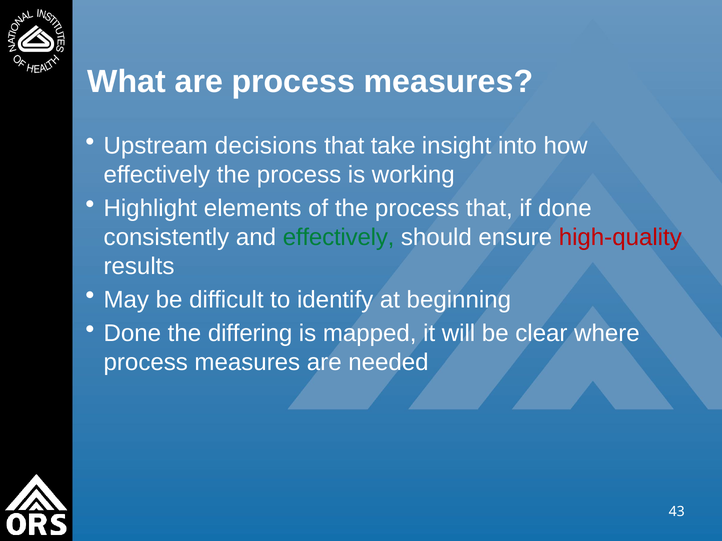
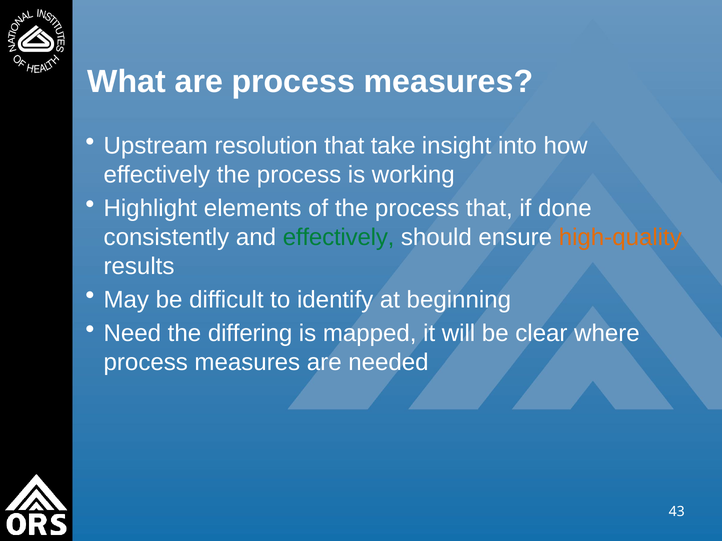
decisions: decisions -> resolution
high-quality colour: red -> orange
Done at (132, 334): Done -> Need
